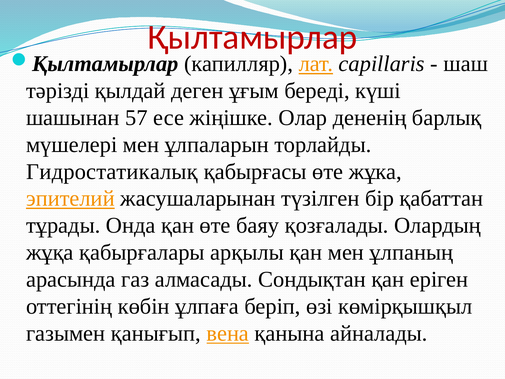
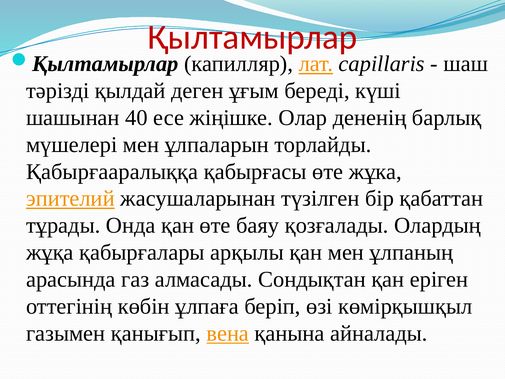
57: 57 -> 40
Гидростатикалық: Гидростатикалық -> Қабырғааралыққа
